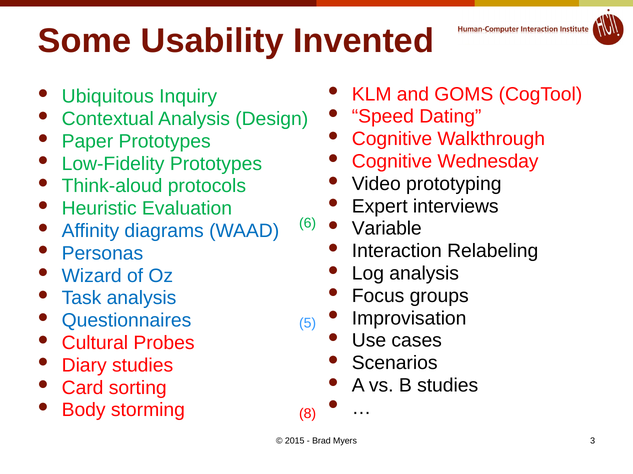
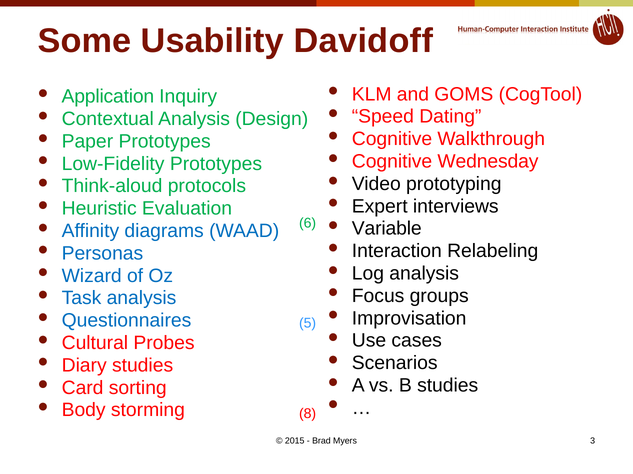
Invented: Invented -> Davidoff
Ubiquitous: Ubiquitous -> Application
